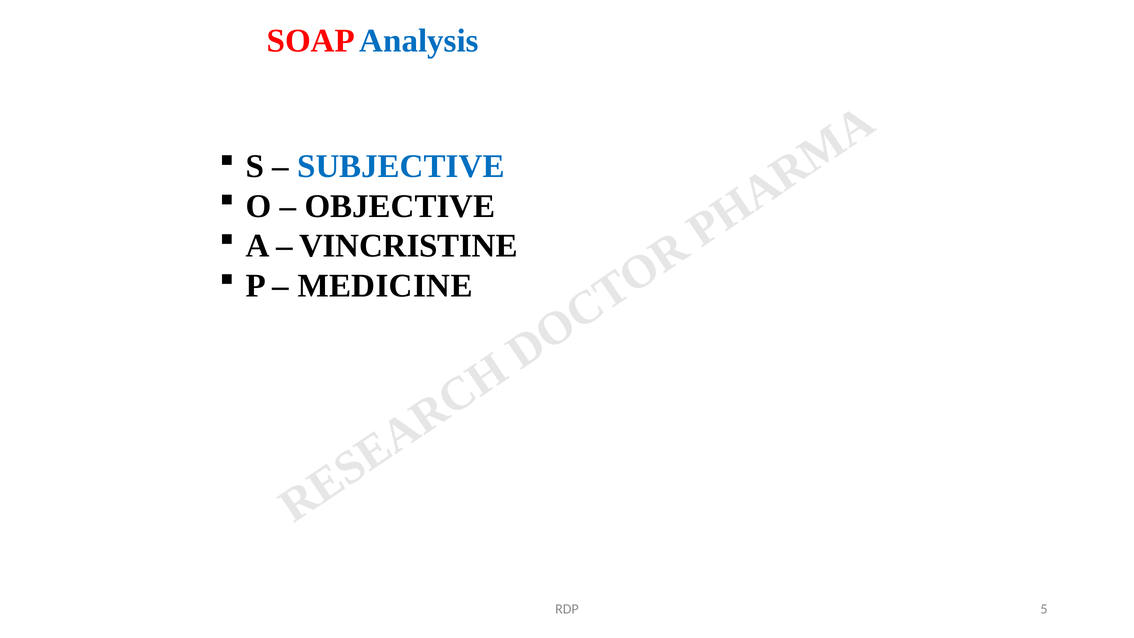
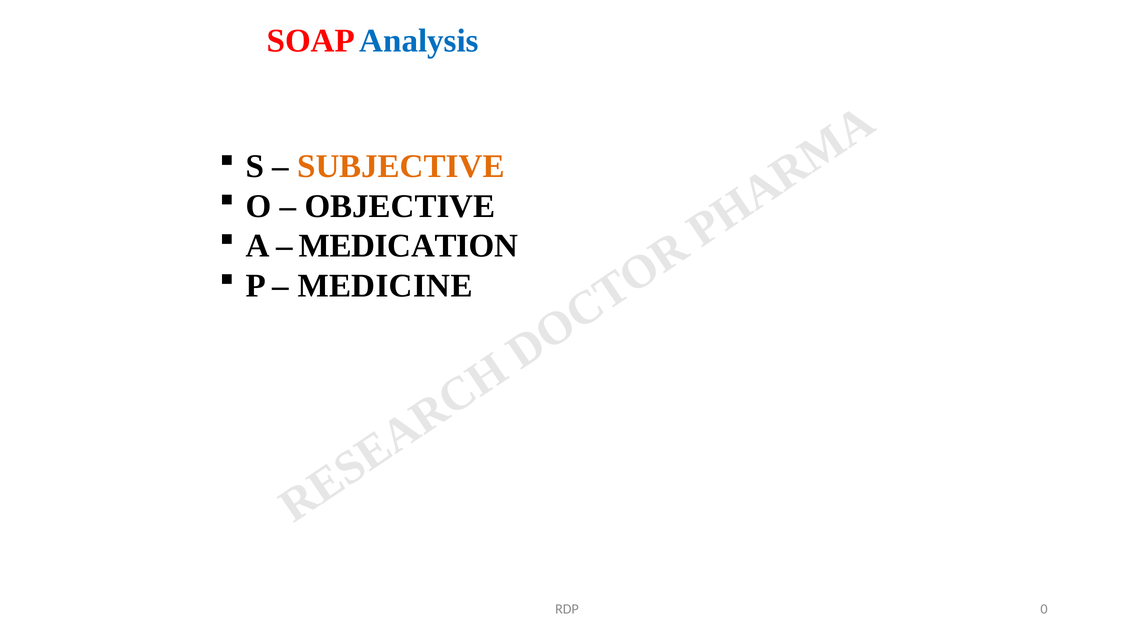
SUBJECTIVE colour: blue -> orange
VINCRISTINE: VINCRISTINE -> MEDICATION
5: 5 -> 0
